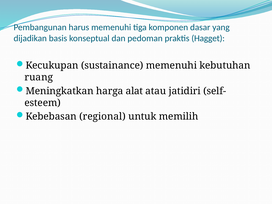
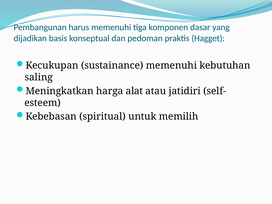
ruang: ruang -> saling
regional: regional -> spiritual
